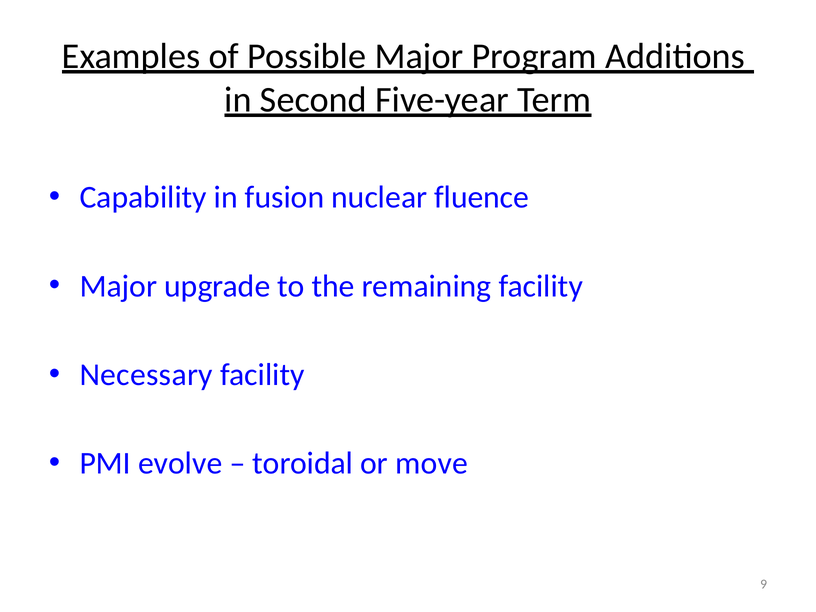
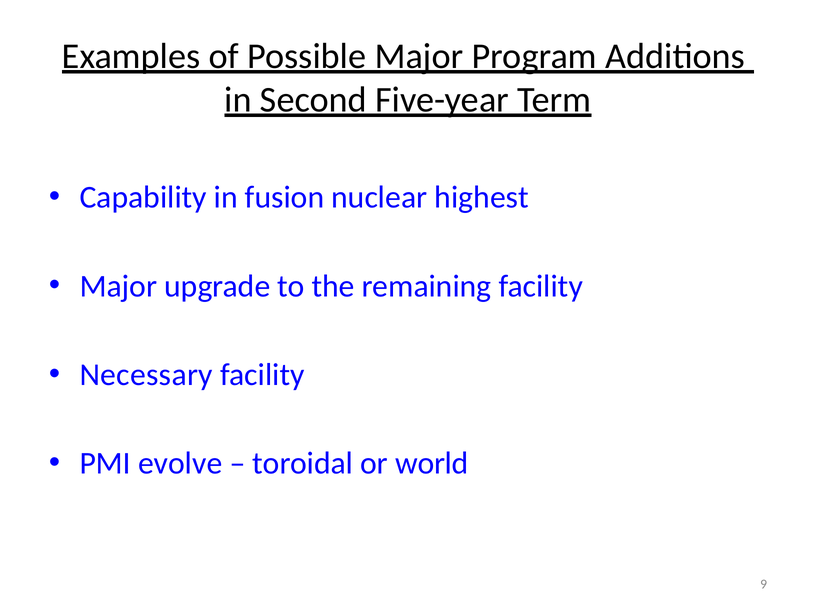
fluence: fluence -> highest
move: move -> world
